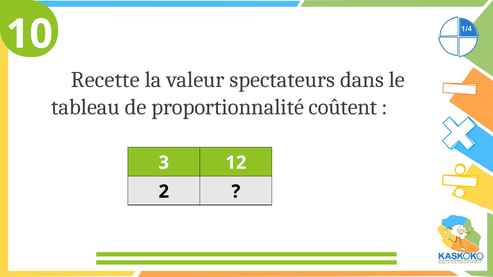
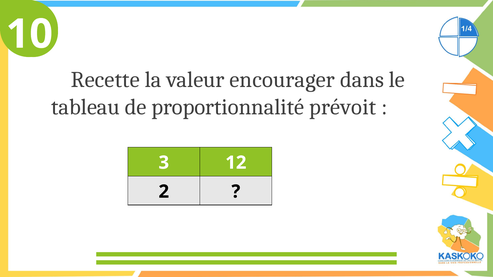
spectateurs: spectateurs -> encourager
coûtent: coûtent -> prévoit
